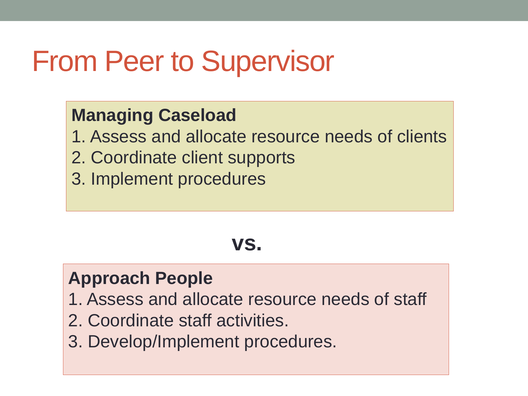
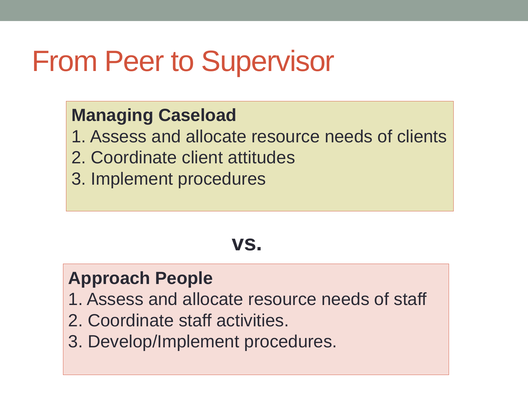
supports: supports -> attitudes
